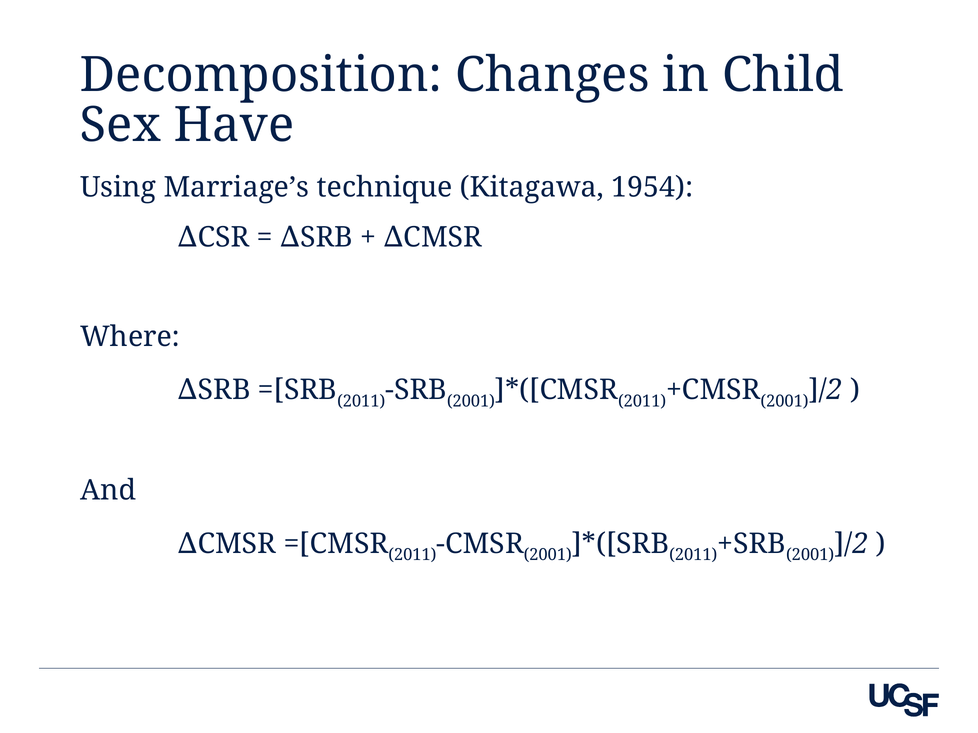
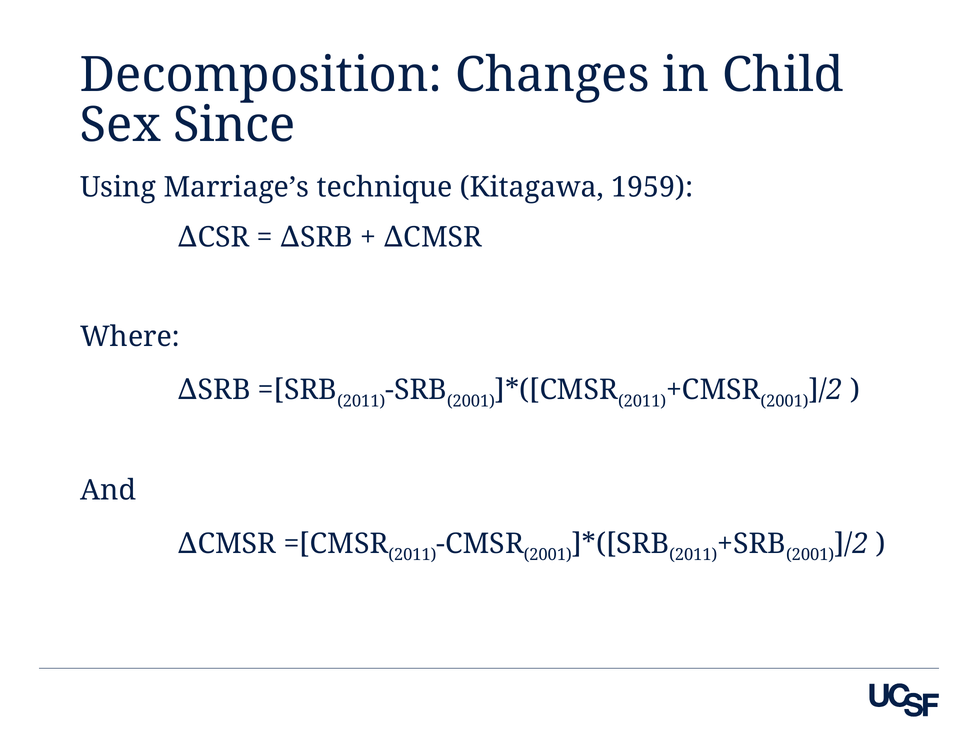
Have: Have -> Since
1954: 1954 -> 1959
